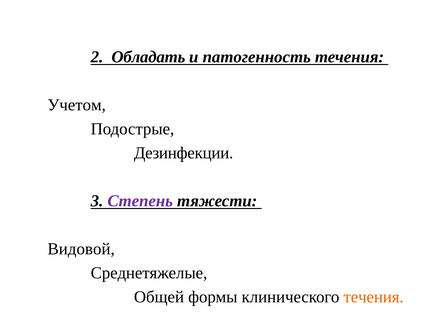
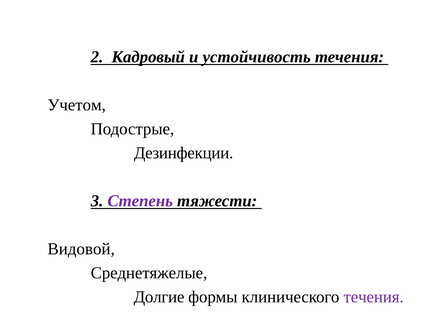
Обладать: Обладать -> Кадровый
патогенность: патогенность -> устойчивость
Общей: Общей -> Долгие
течения at (374, 297) colour: orange -> purple
